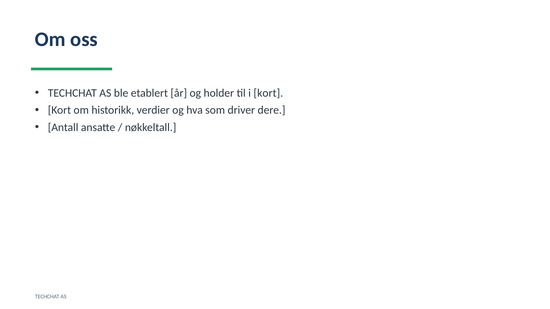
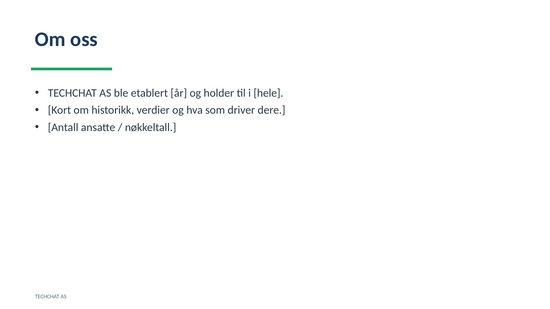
i kort: kort -> hele
